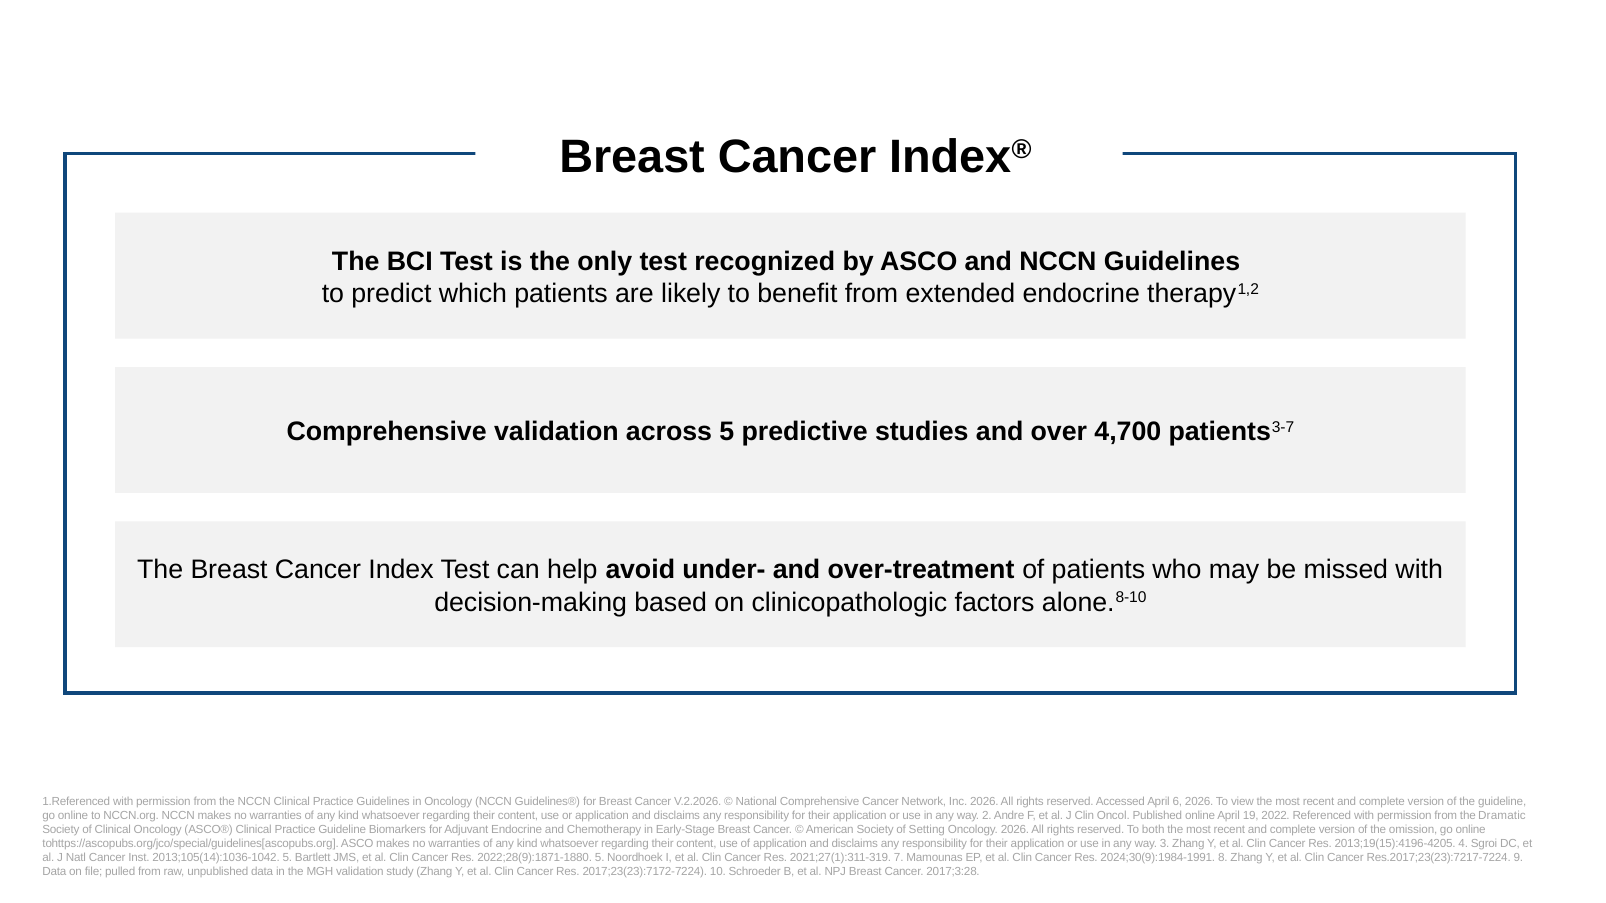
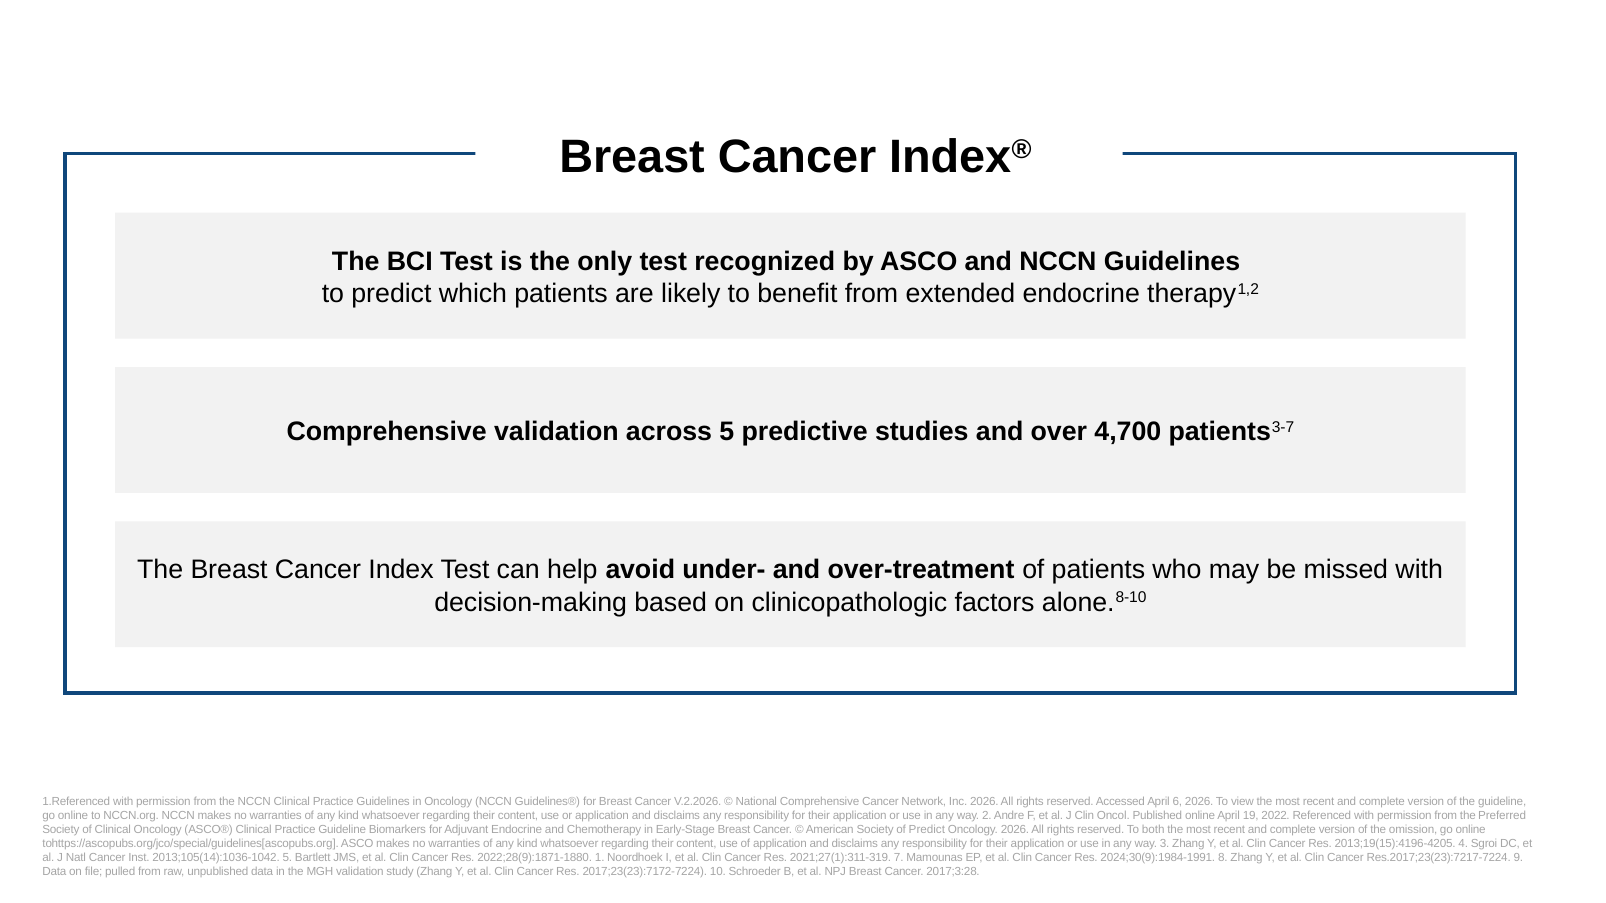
Dramatic: Dramatic -> Preferred
of Setting: Setting -> Predict
2022;28(9):1871-1880 5: 5 -> 1
